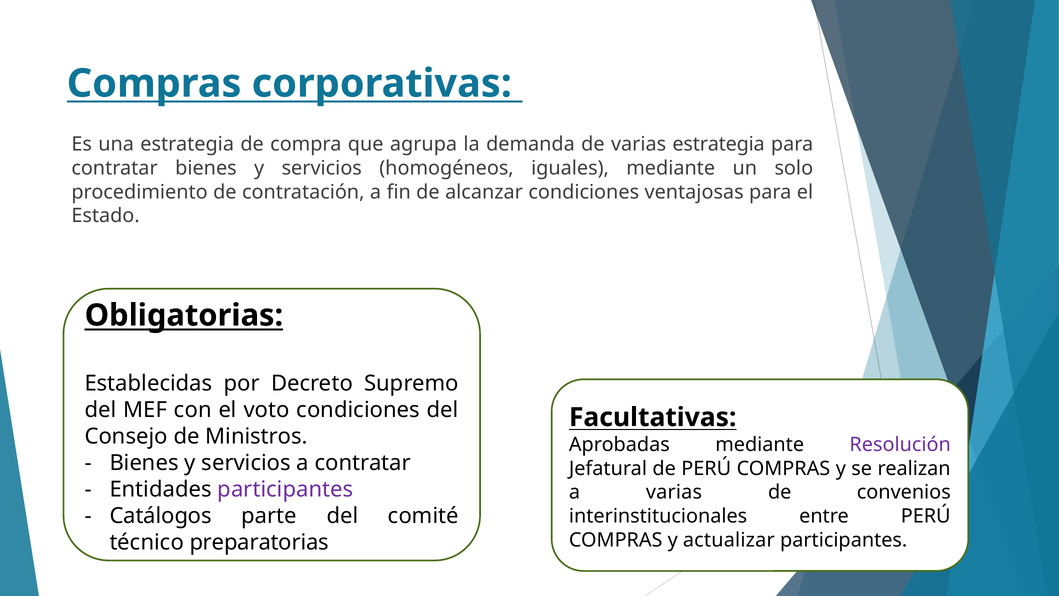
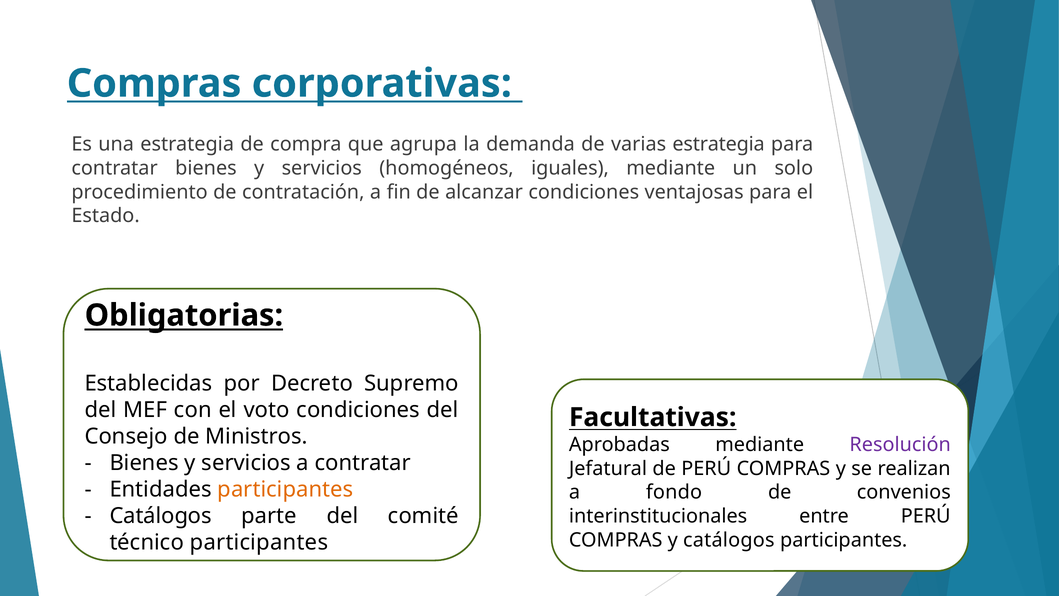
participantes at (285, 489) colour: purple -> orange
a varias: varias -> fondo
y actualizar: actualizar -> catálogos
técnico preparatorias: preparatorias -> participantes
